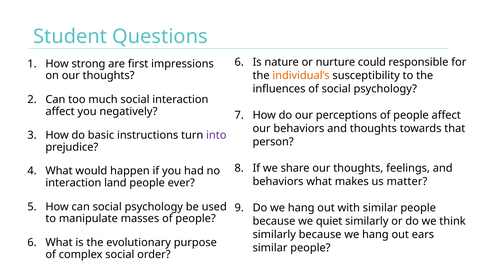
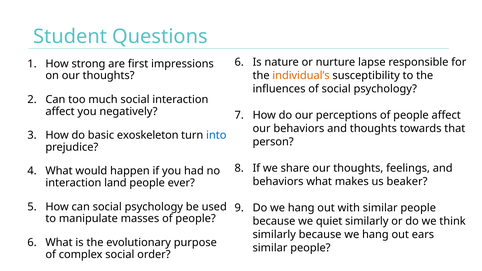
could: could -> lapse
instructions: instructions -> exoskeleton
into colour: purple -> blue
matter: matter -> beaker
